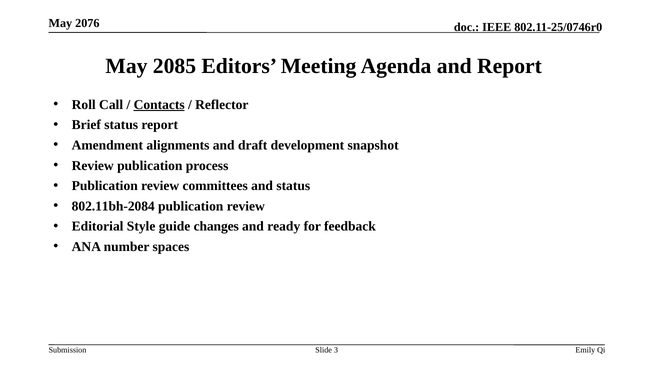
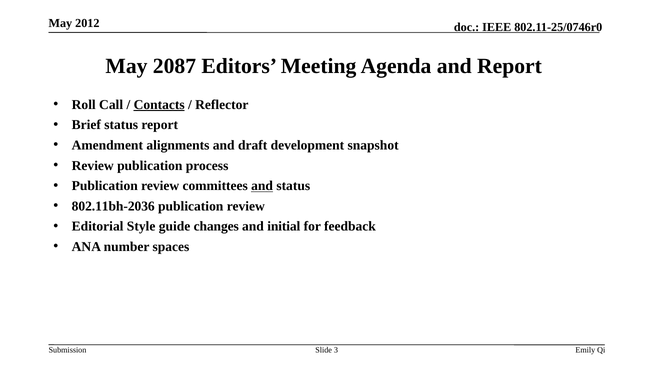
2076: 2076 -> 2012
2085: 2085 -> 2087
and at (262, 186) underline: none -> present
802.11bh-2084: 802.11bh-2084 -> 802.11bh-2036
ready: ready -> initial
